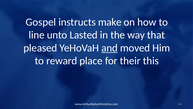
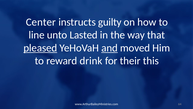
Gospel: Gospel -> Center
make: make -> guilty
pleased underline: none -> present
place: place -> drink
